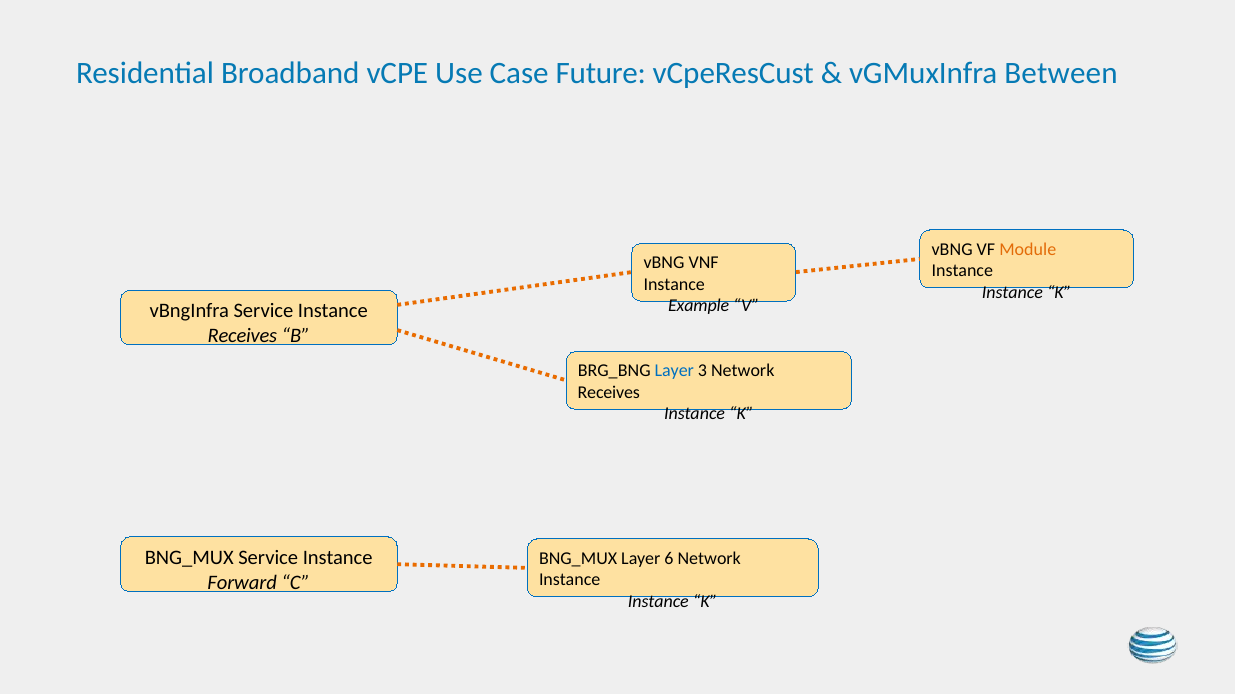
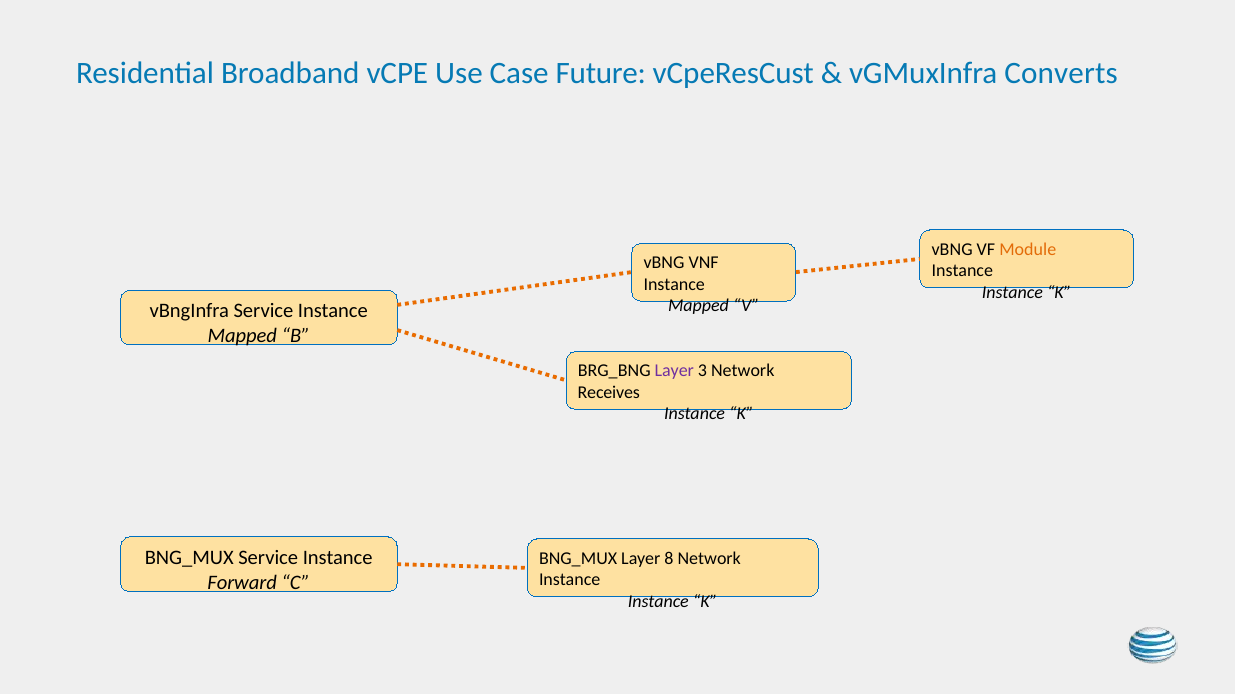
Between: Between -> Converts
Example at (699, 306): Example -> Mapped
Receives at (242, 336): Receives -> Mapped
Layer at (674, 371) colour: blue -> purple
6: 6 -> 8
